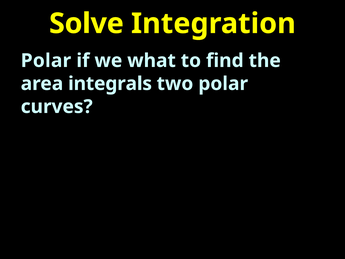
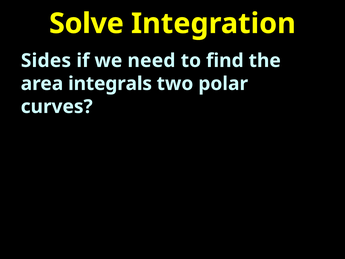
Polar at (46, 61): Polar -> Sides
what: what -> need
